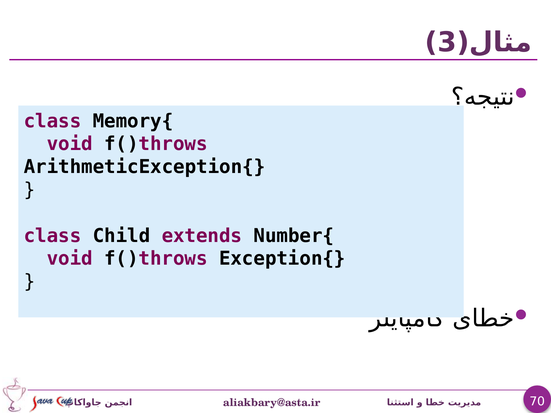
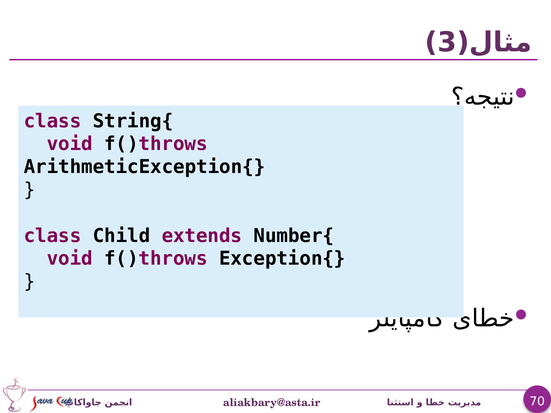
Memory{: Memory{ -> String{
